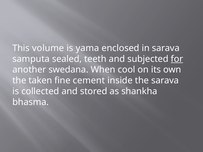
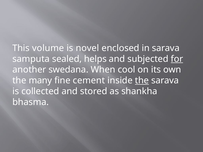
yama: yama -> novel
teeth: teeth -> helps
taken: taken -> many
the at (142, 81) underline: none -> present
